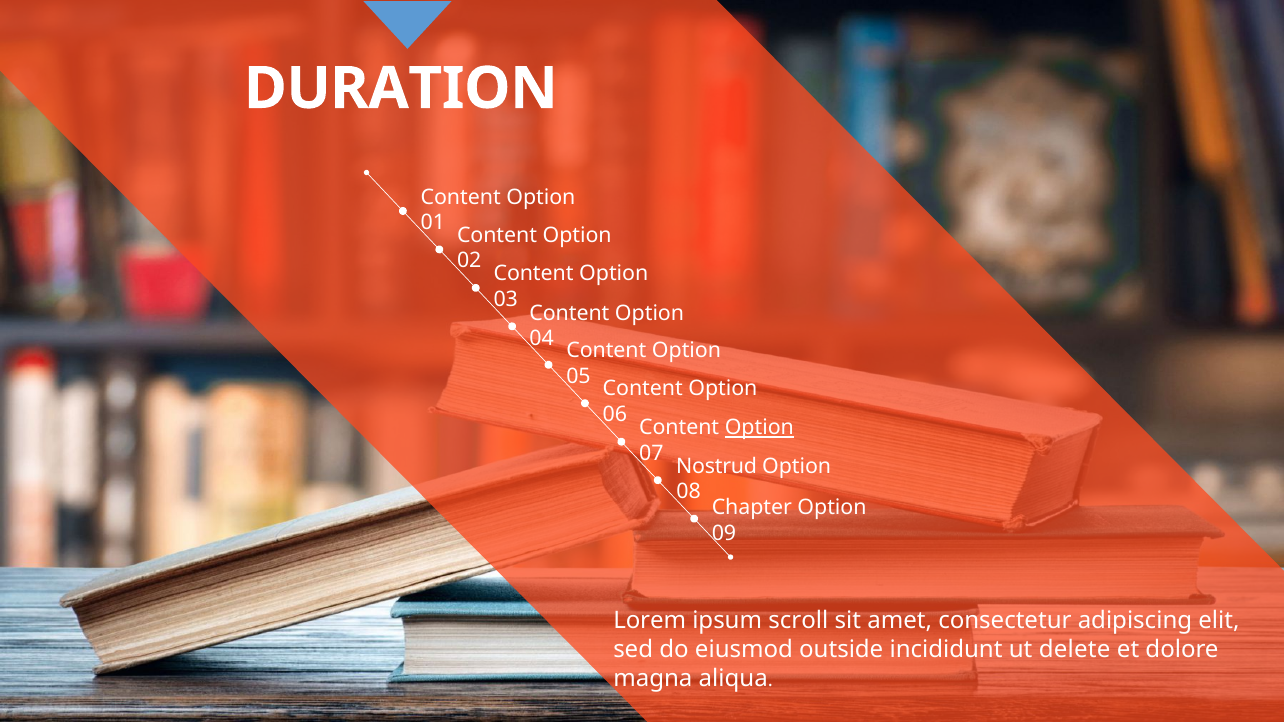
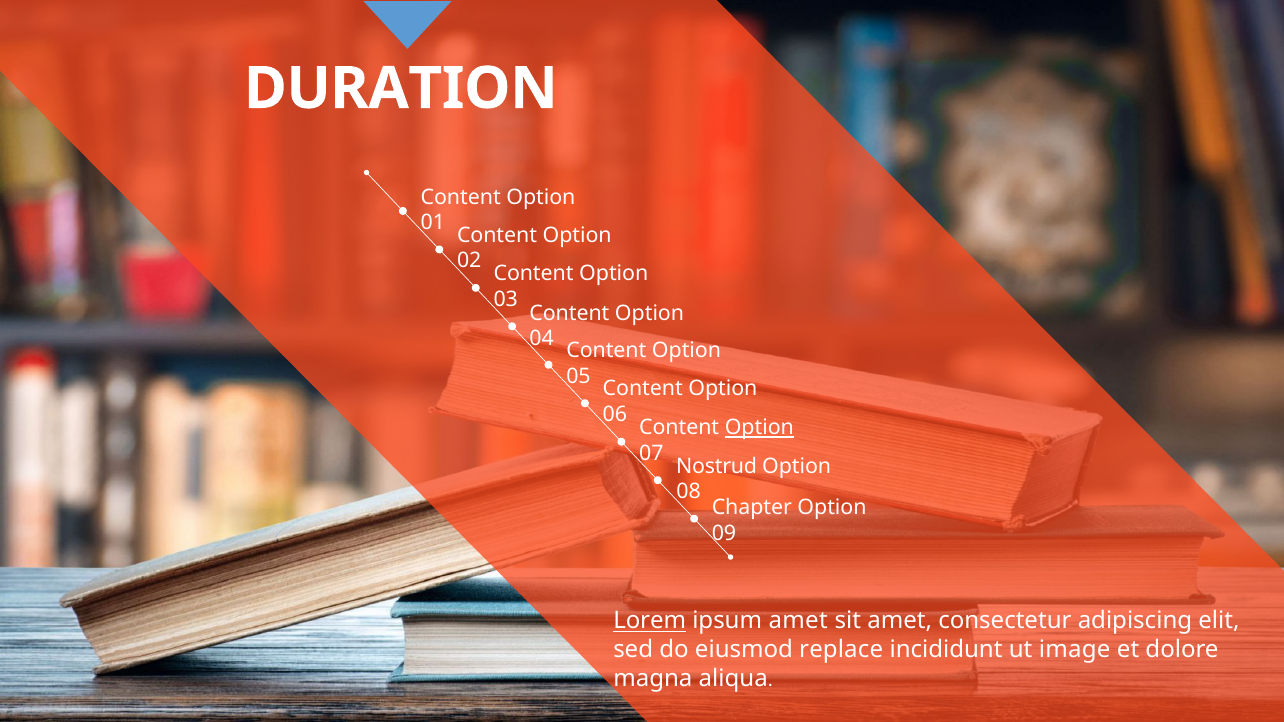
Lorem underline: none -> present
ipsum scroll: scroll -> amet
outside: outside -> replace
delete: delete -> image
